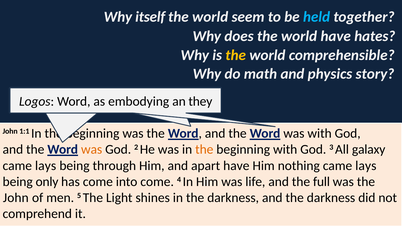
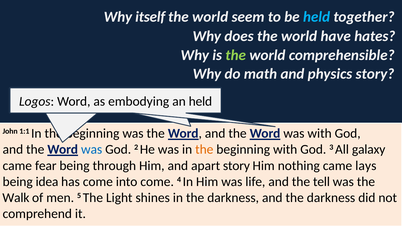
the at (236, 55) colour: yellow -> light green
an they: they -> held
was at (92, 150) colour: orange -> blue
lays at (46, 166): lays -> fear
apart have: have -> story
only: only -> idea
full: full -> tell
John at (16, 198): John -> Walk
